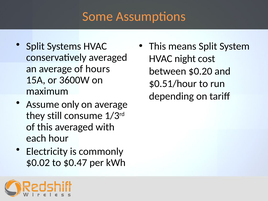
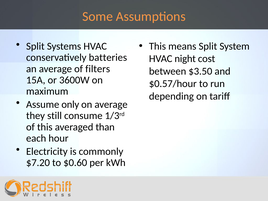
conservatively averaged: averaged -> batteries
hours: hours -> filters
$0.20: $0.20 -> $3.50
$0.51/hour: $0.51/hour -> $0.57/hour
with: with -> than
$0.02: $0.02 -> $7.20
$0.47: $0.47 -> $0.60
